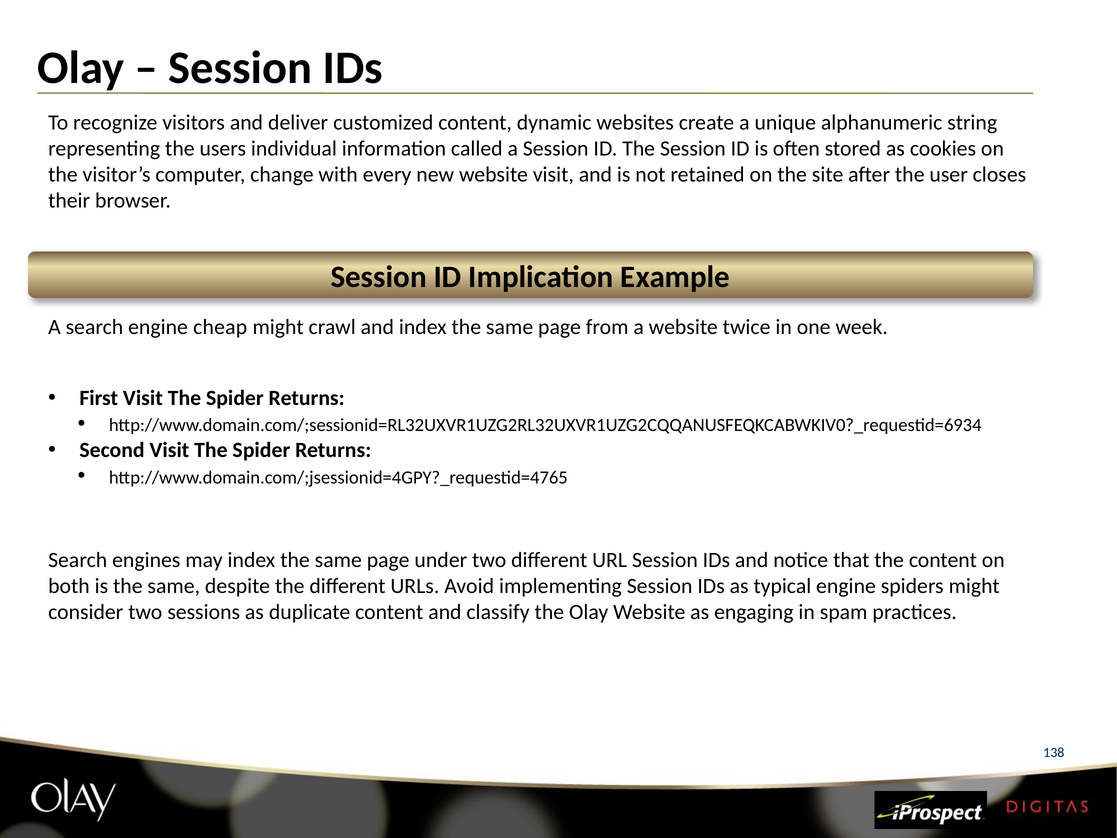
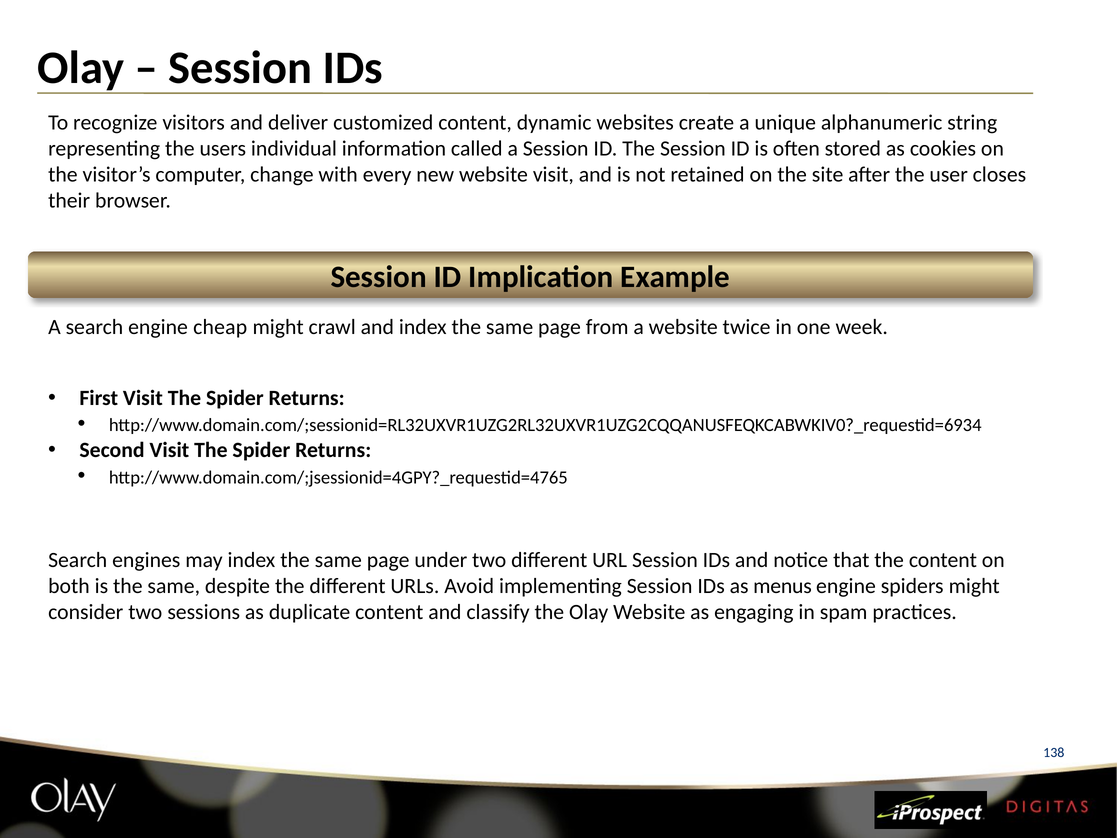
typical: typical -> menus
